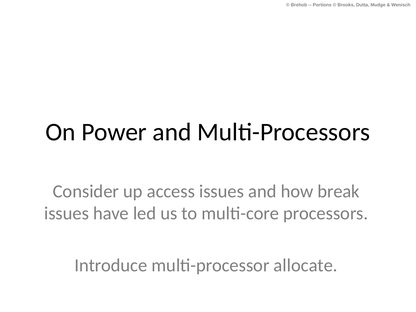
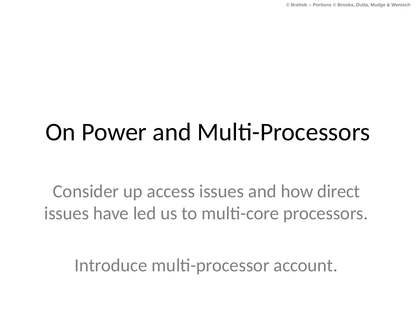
break: break -> direct
allocate: allocate -> account
